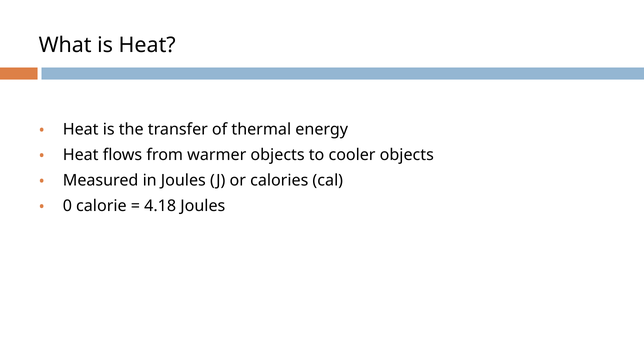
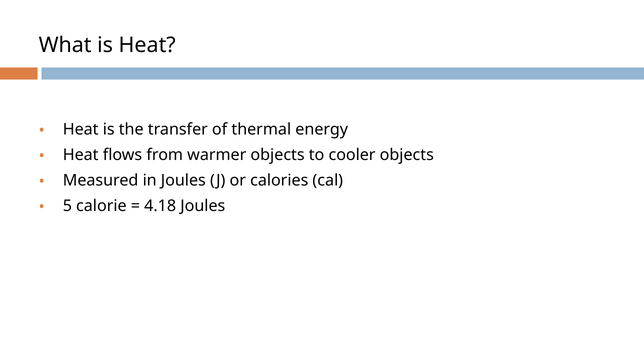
0: 0 -> 5
